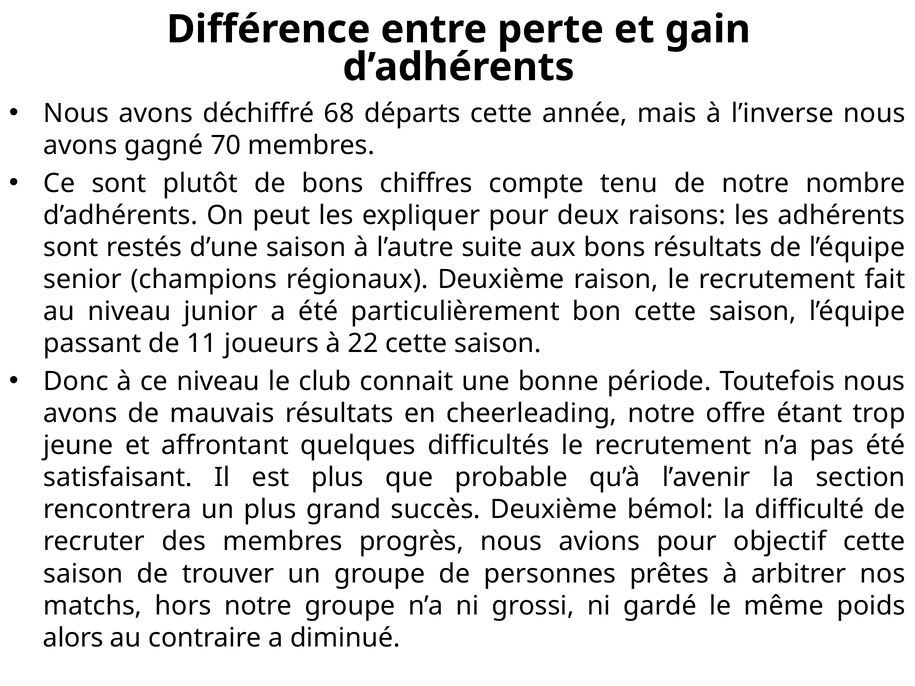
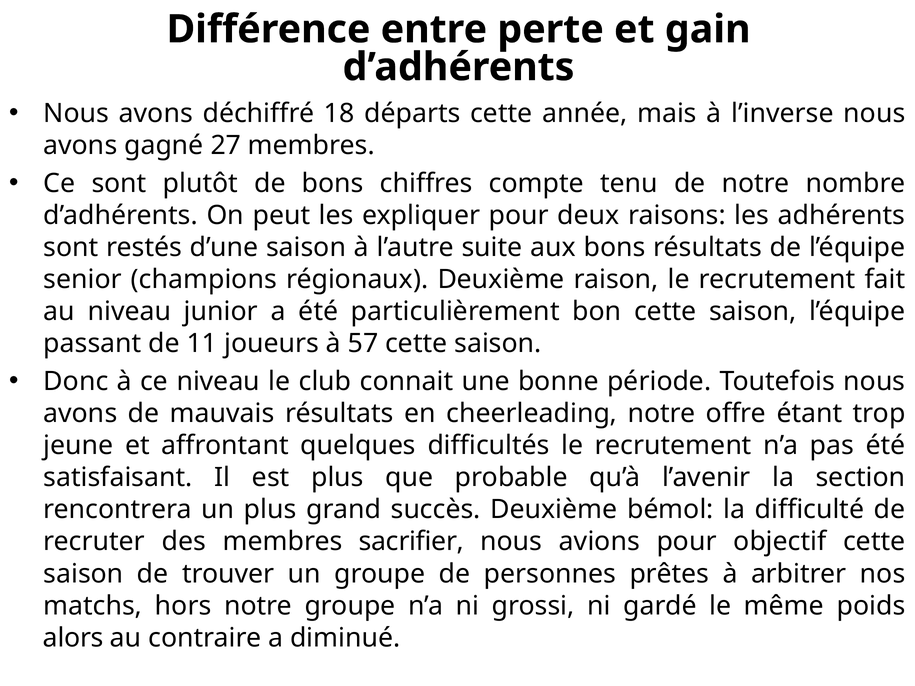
68: 68 -> 18
70: 70 -> 27
22: 22 -> 57
progrès: progrès -> sacrifier
